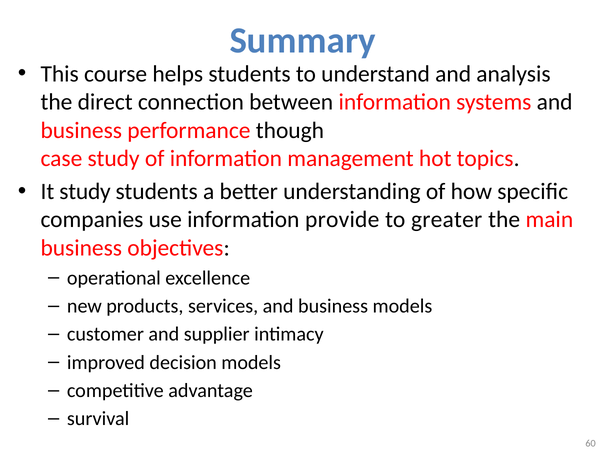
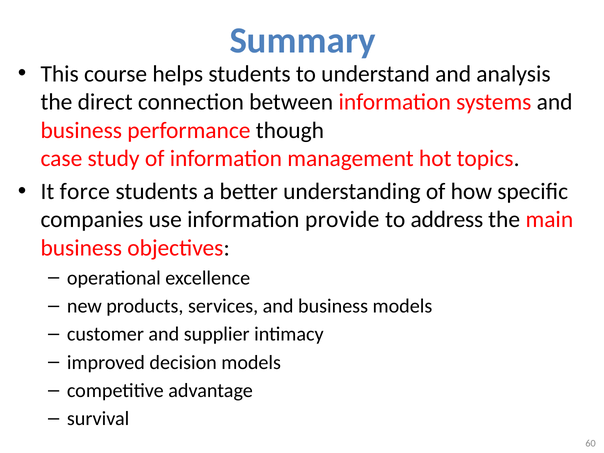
It study: study -> force
greater: greater -> address
